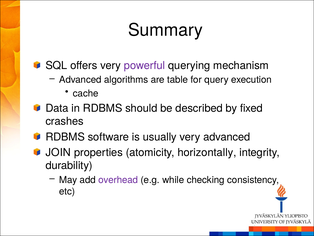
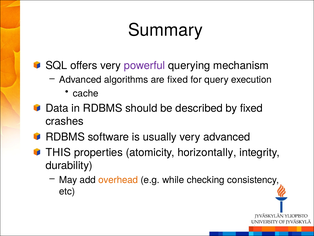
are table: table -> fixed
JOIN: JOIN -> THIS
overhead colour: purple -> orange
